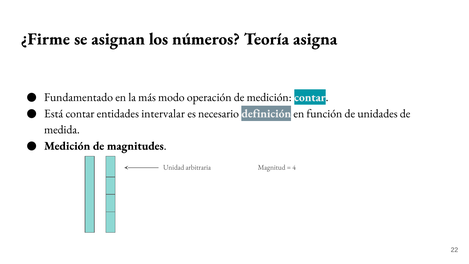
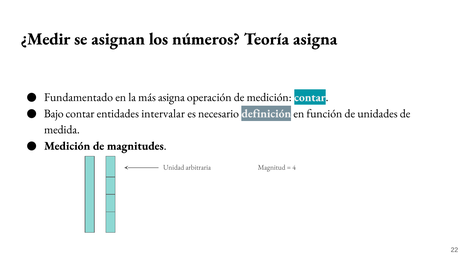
¿Firme: ¿Firme -> ¿Medir
más modo: modo -> asigna
Está: Está -> Bajo
